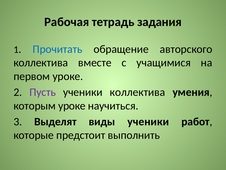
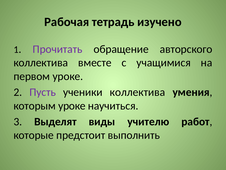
задания: задания -> изучено
Прочитать colour: blue -> purple
виды ученики: ученики -> учителю
